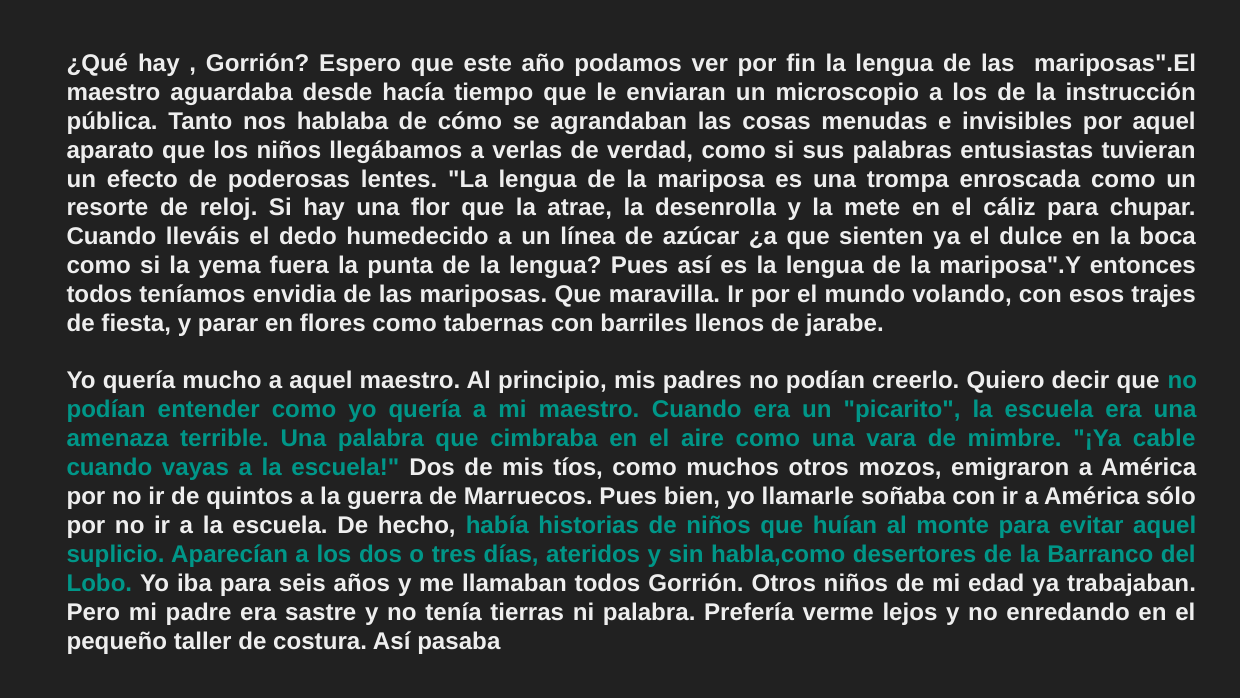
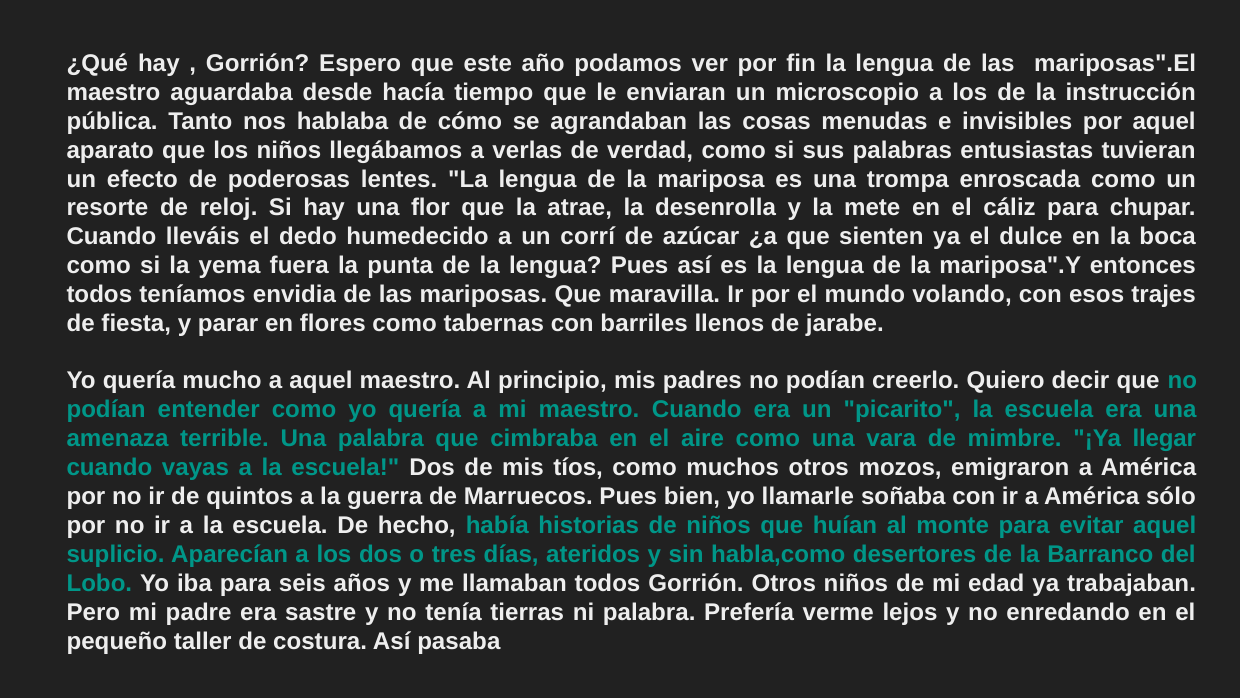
línea: línea -> corrí
cable: cable -> llegar
